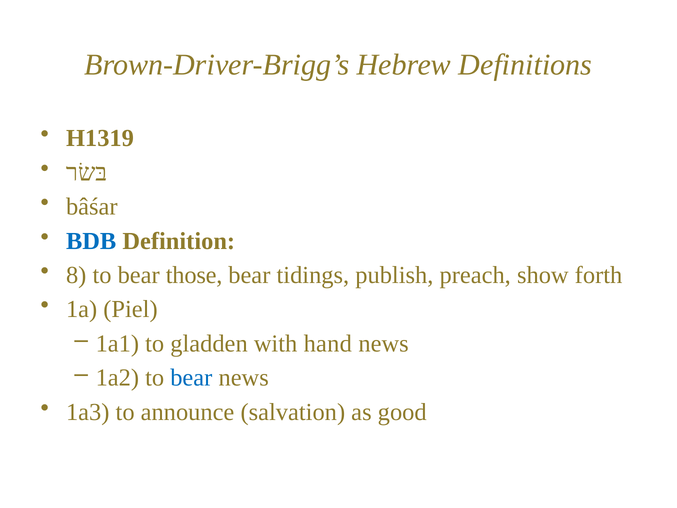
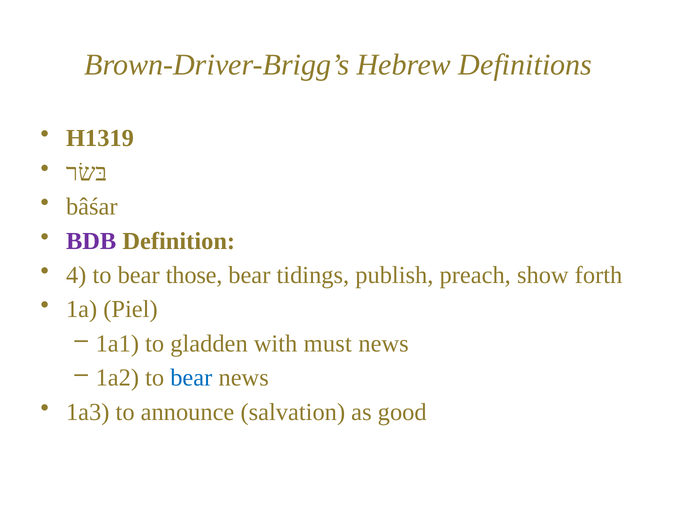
BDB colour: blue -> purple
8: 8 -> 4
hand: hand -> must
